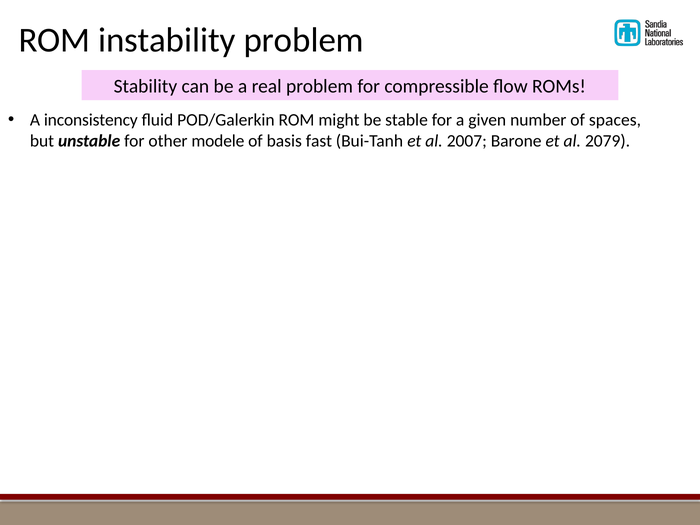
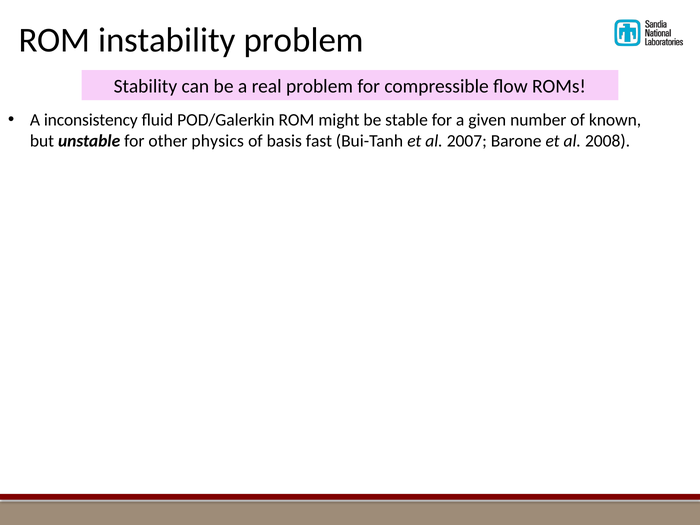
spaces: spaces -> known
modele: modele -> physics
2079: 2079 -> 2008
